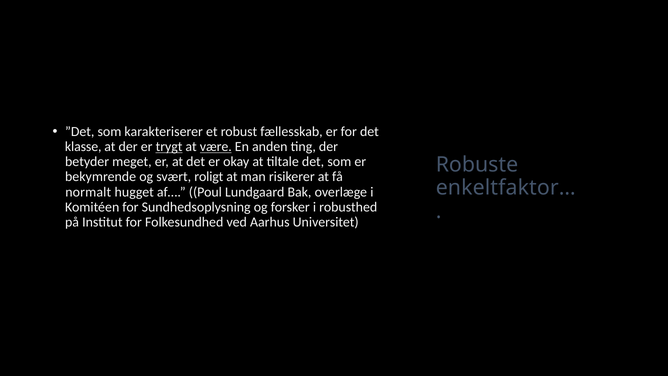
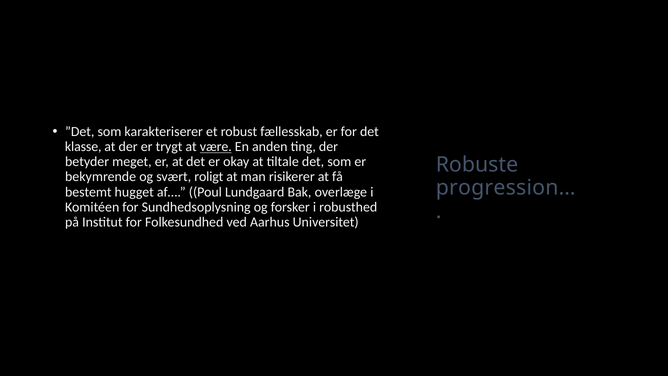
trygt underline: present -> none
enkeltfaktor…: enkeltfaktor… -> progression…
normalt: normalt -> bestemt
